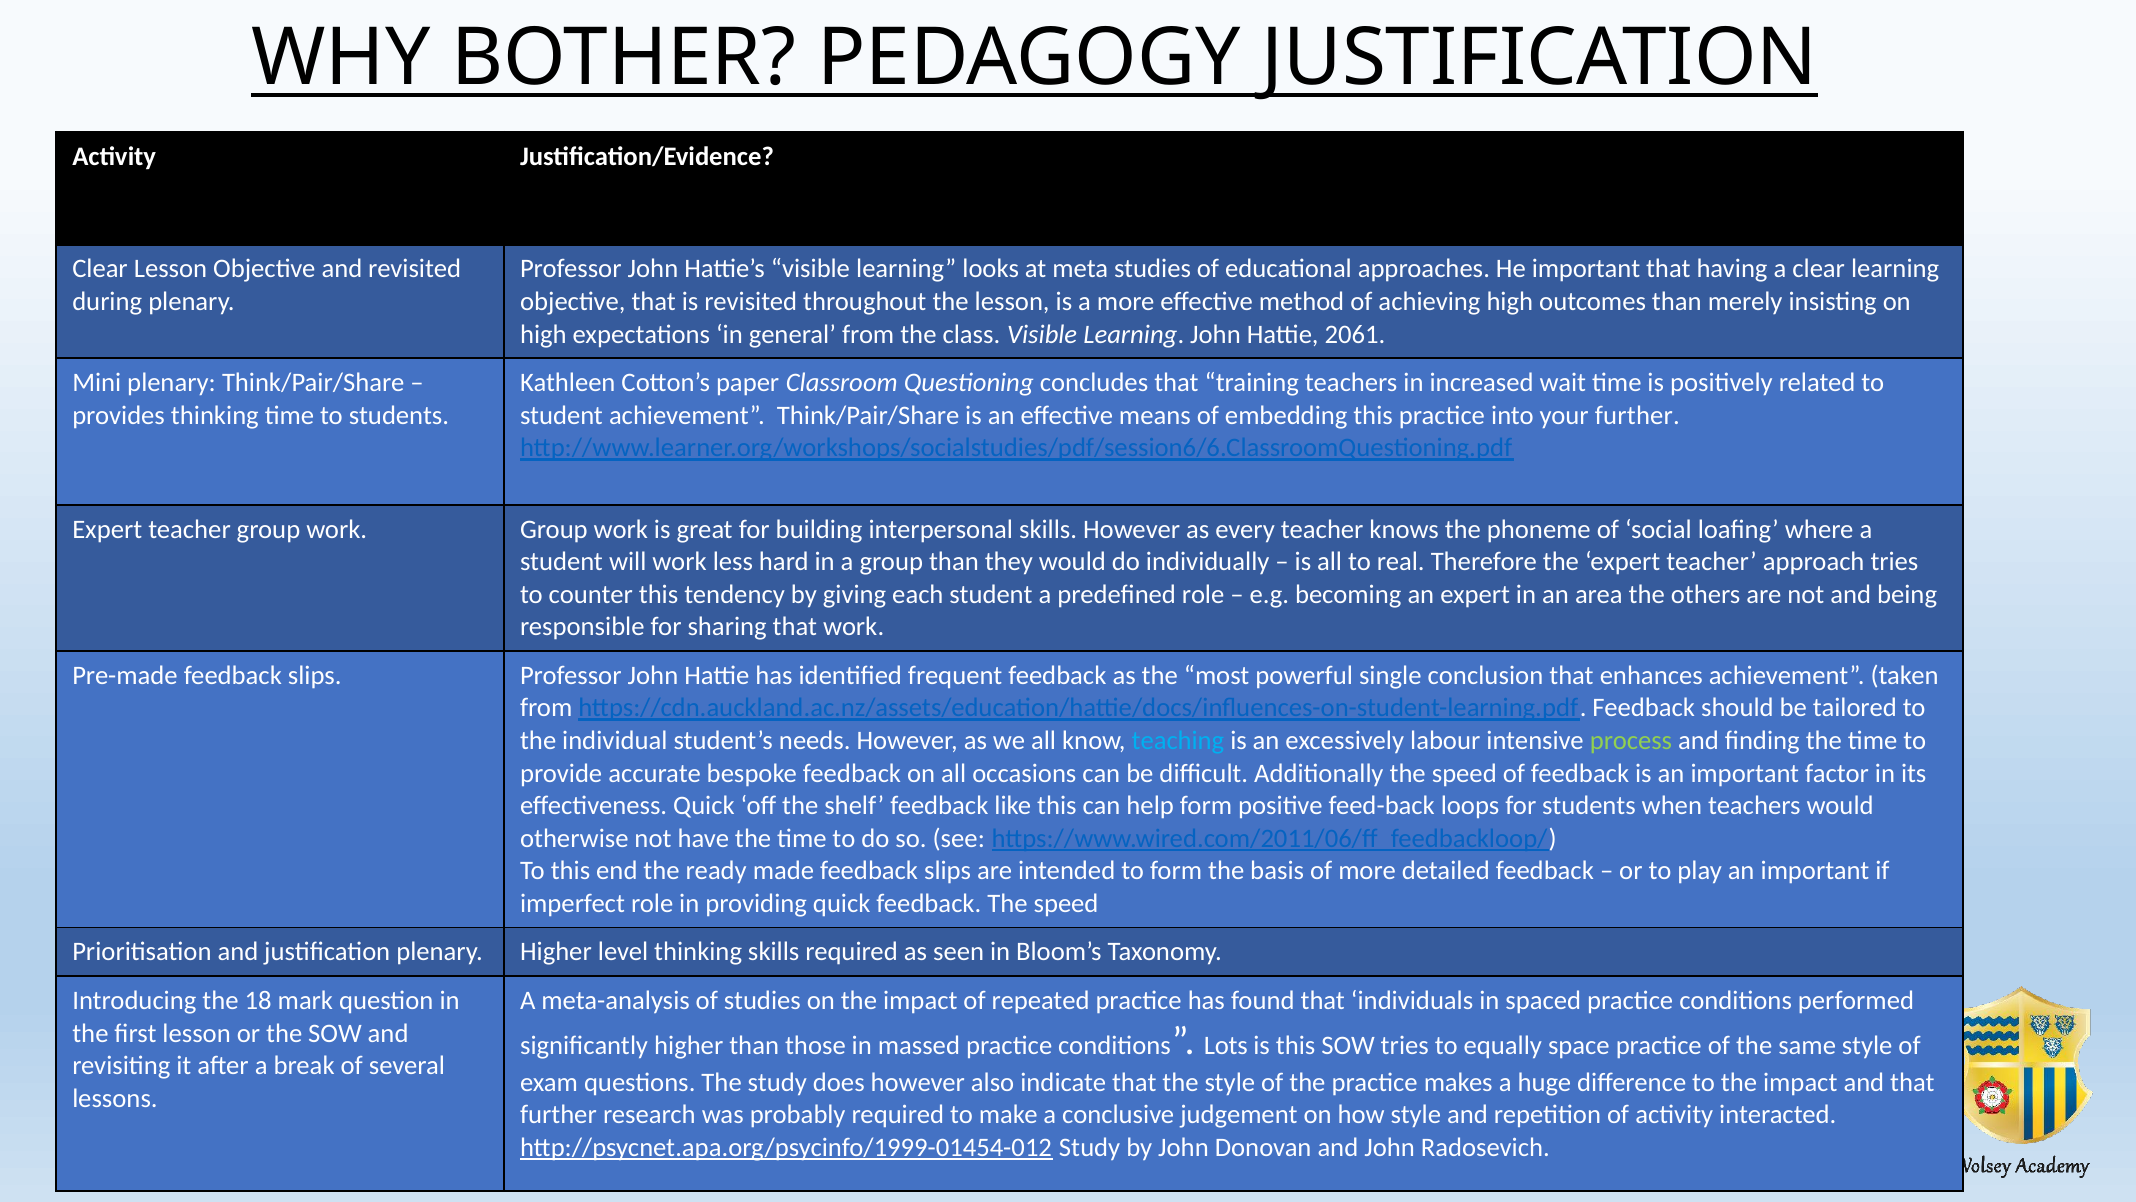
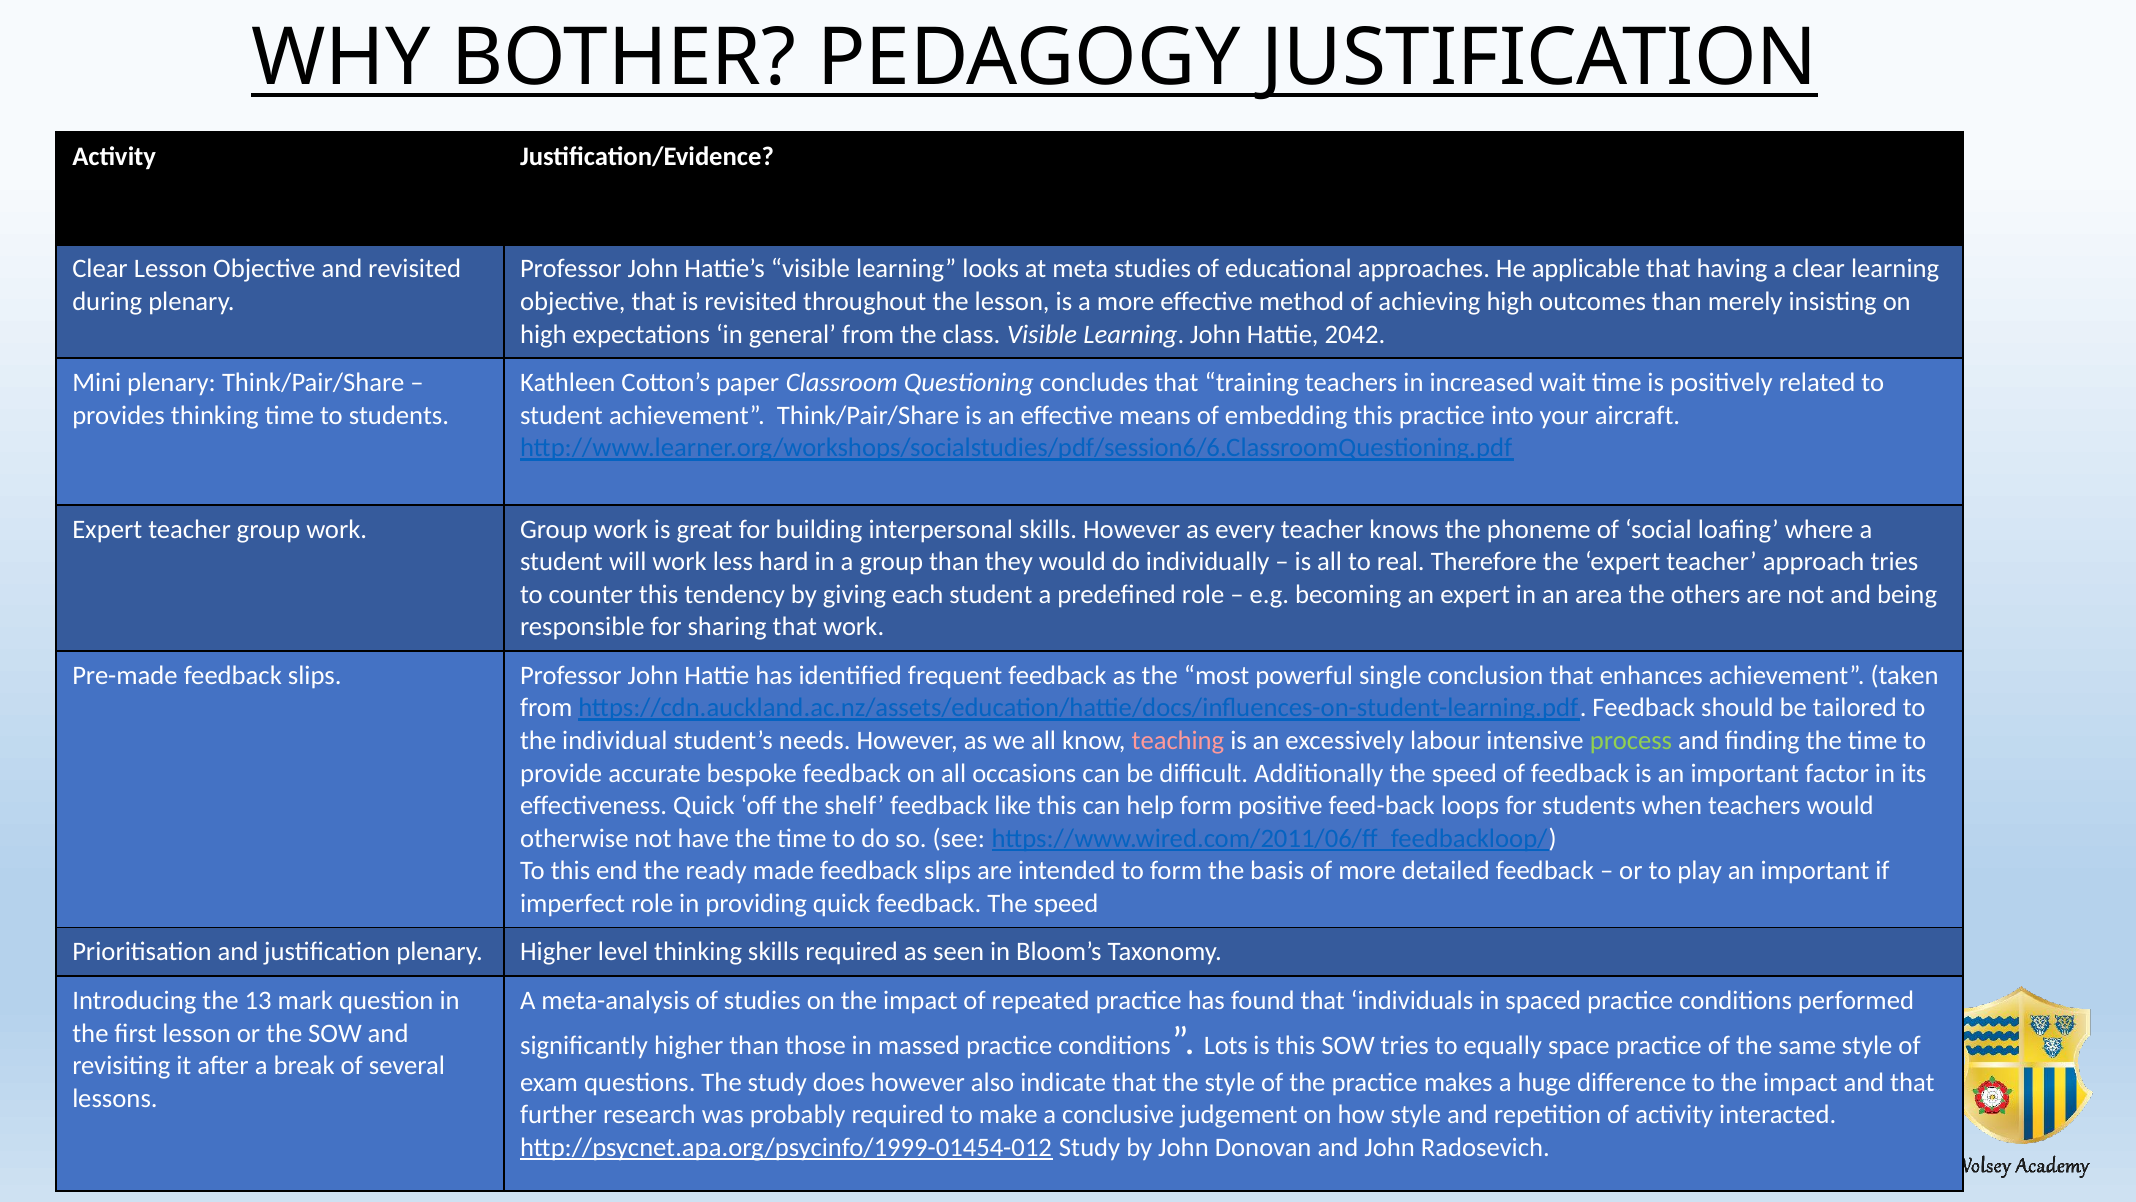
He important: important -> applicable
2061: 2061 -> 2042
your further: further -> aircraft
teaching colour: light blue -> pink
18: 18 -> 13
